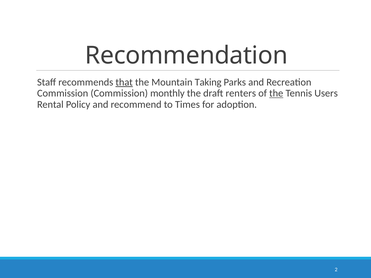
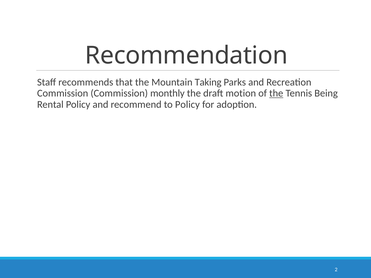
that underline: present -> none
renters: renters -> motion
Users: Users -> Being
to Times: Times -> Policy
